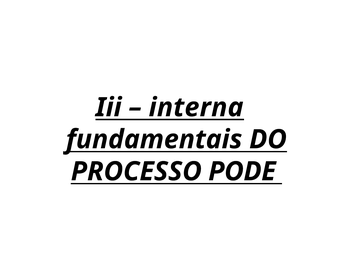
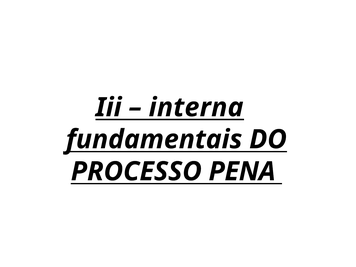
PODE: PODE -> PENA
